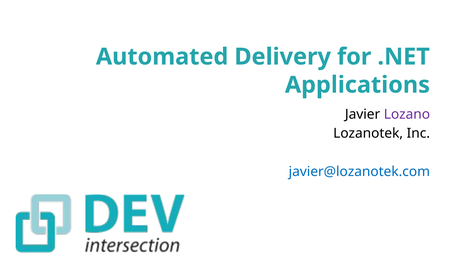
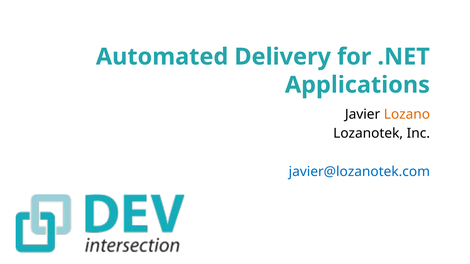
Lozano colour: purple -> orange
